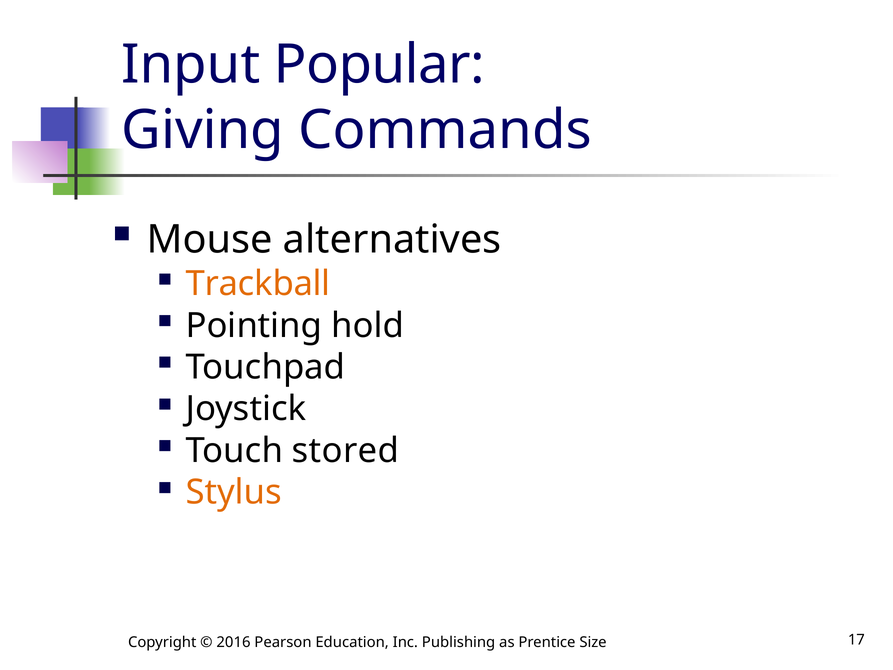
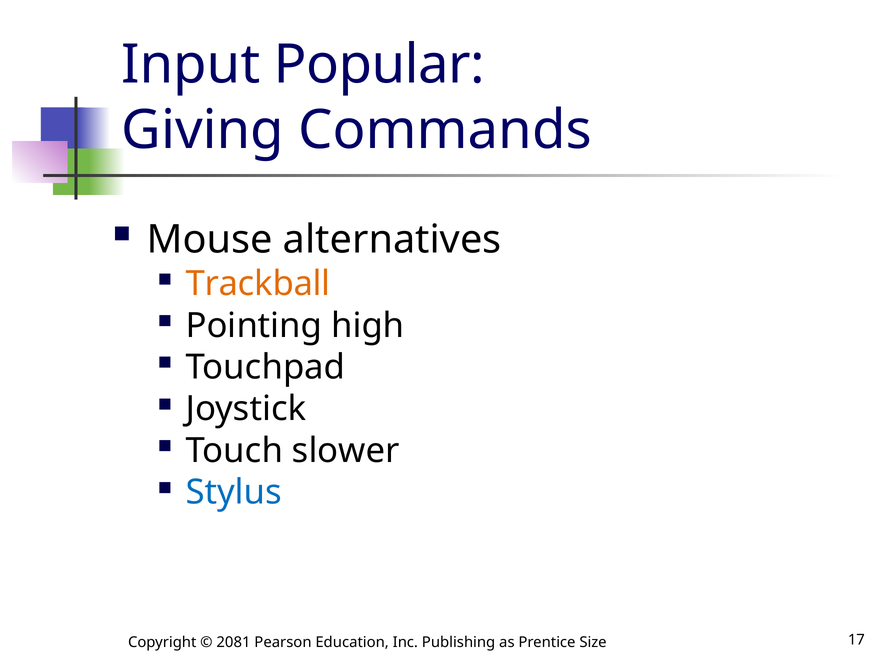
hold: hold -> high
stored: stored -> slower
Stylus colour: orange -> blue
2016: 2016 -> 2081
